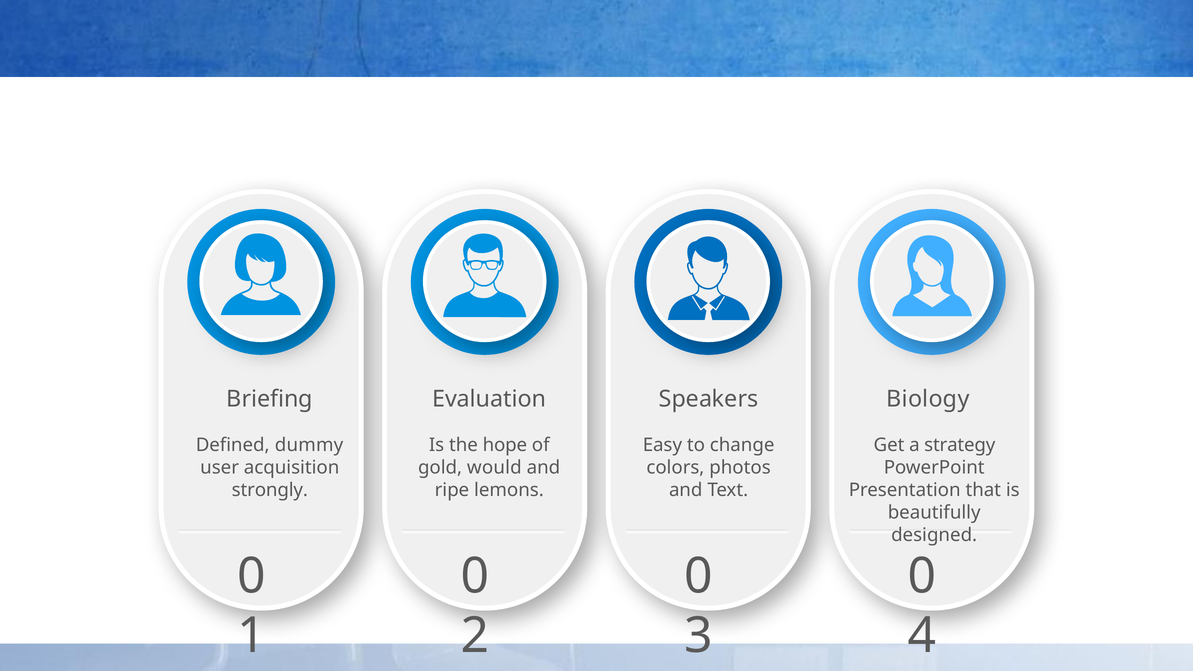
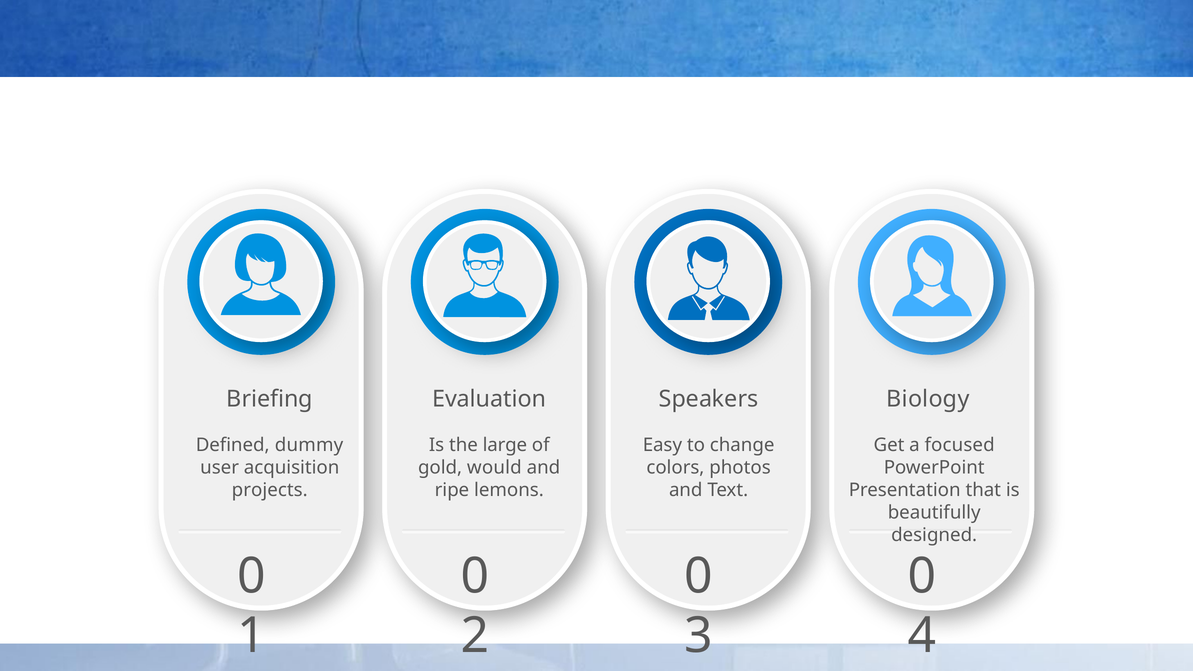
hope: hope -> large
strategy: strategy -> focused
strongly: strongly -> projects
